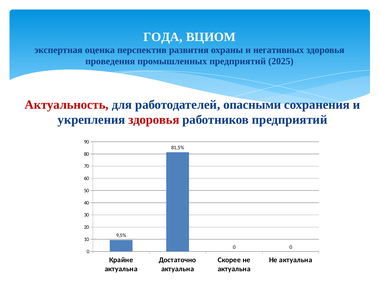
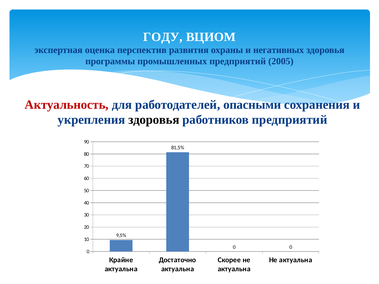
ГОДА: ГОДА -> ГОДУ
проведения: проведения -> программы
2025: 2025 -> 2005
здоровья at (154, 120) colour: red -> black
